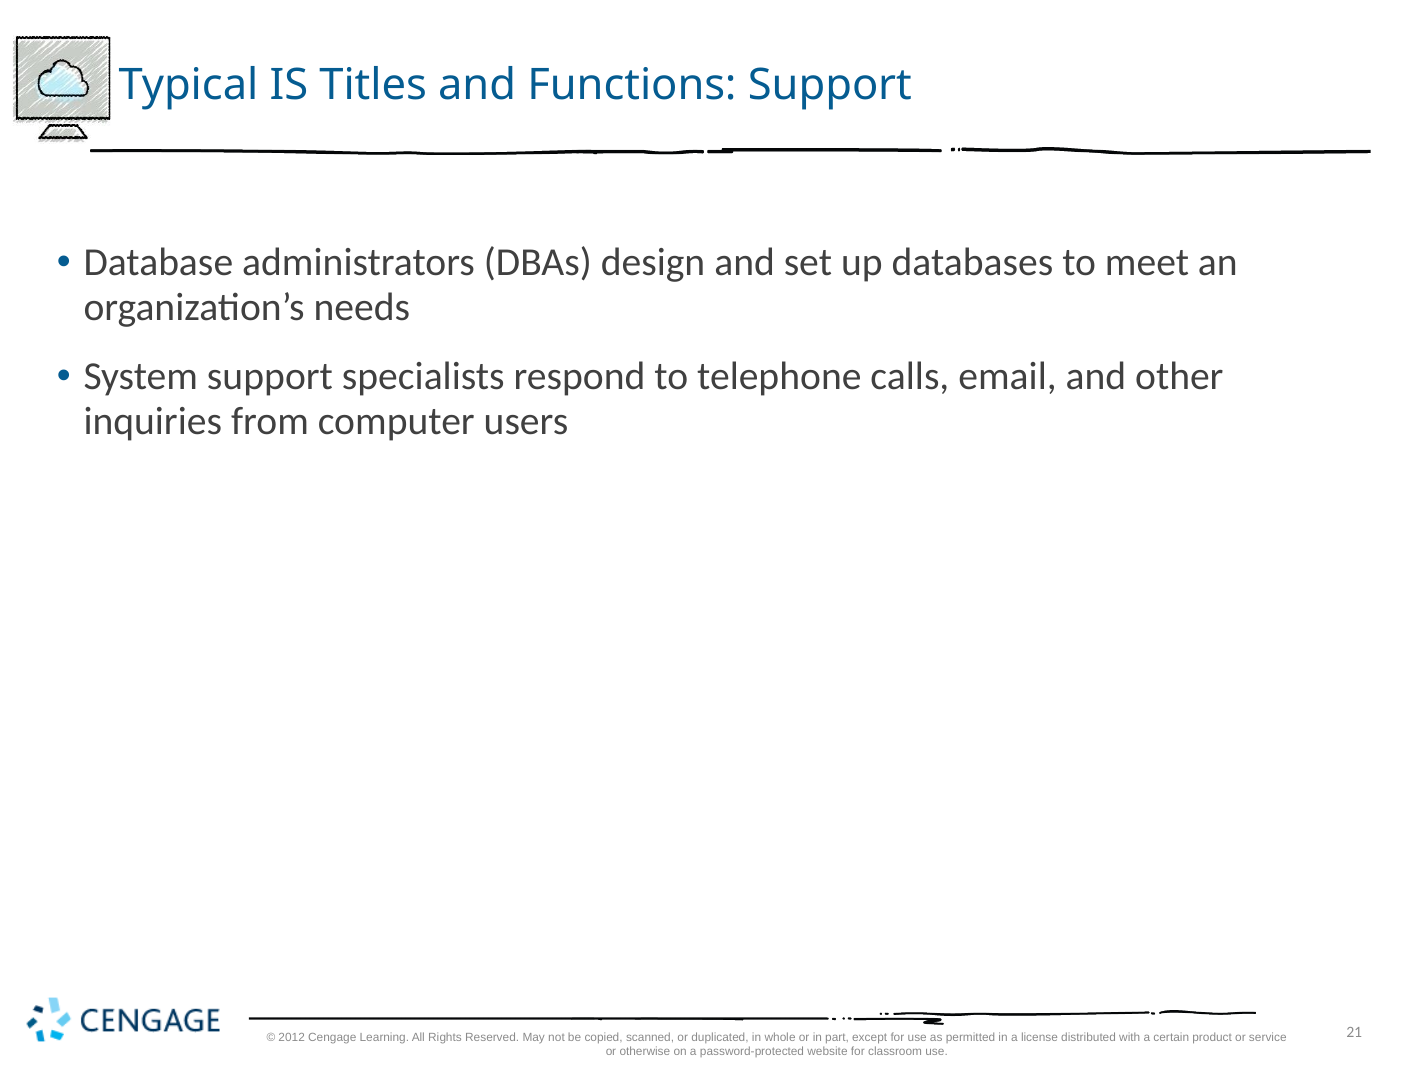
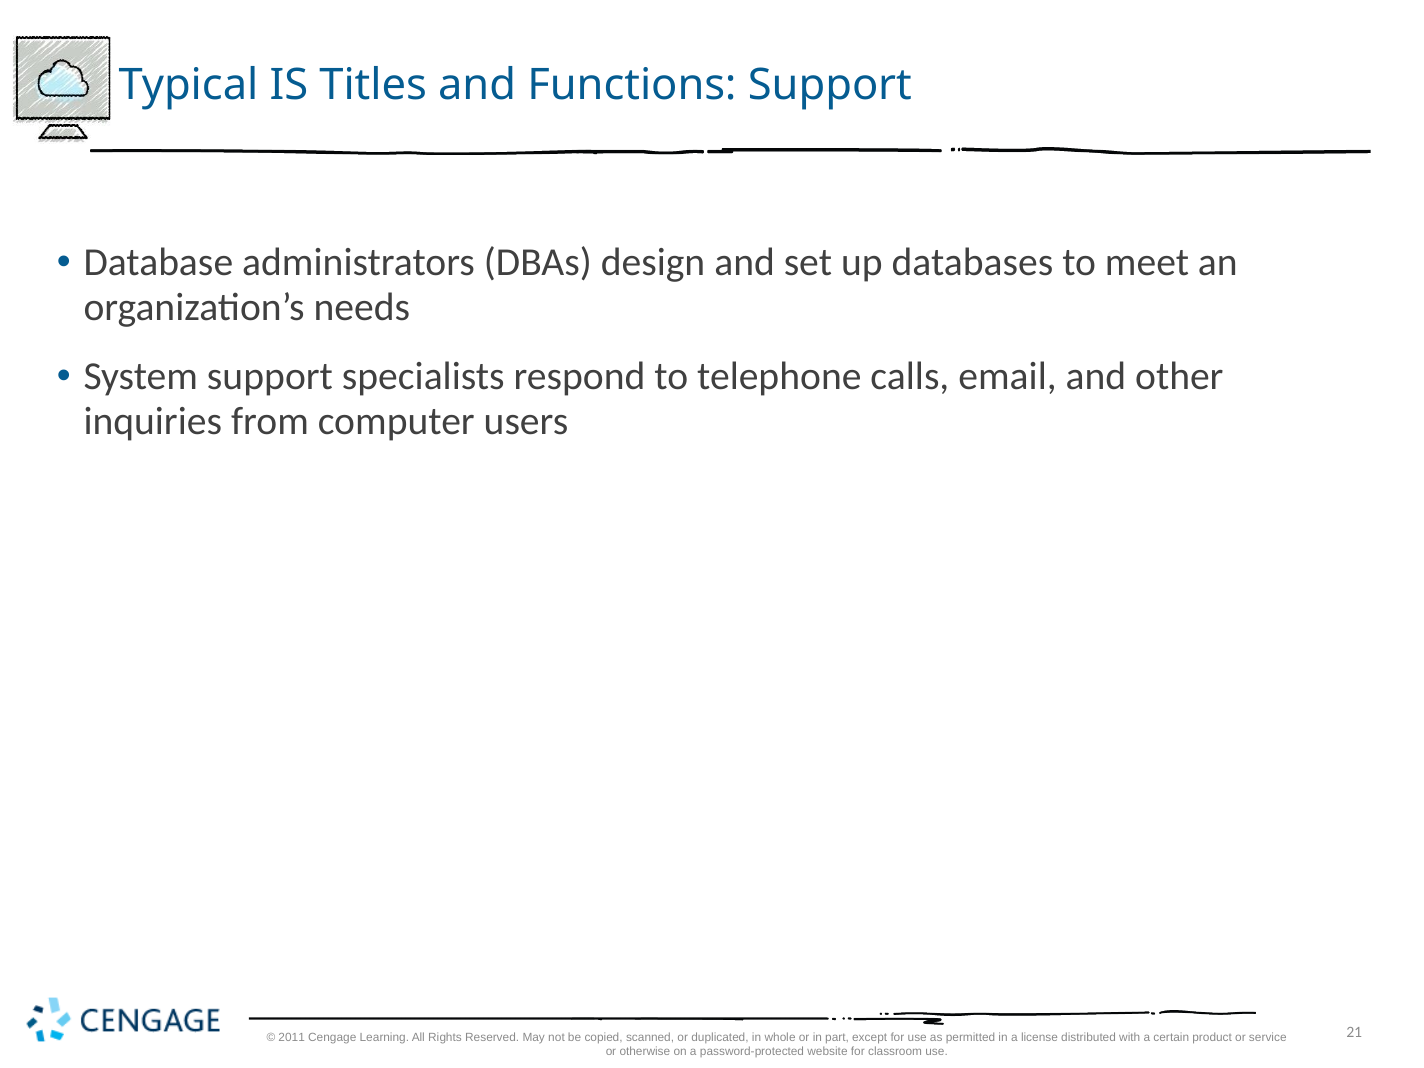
2012: 2012 -> 2011
